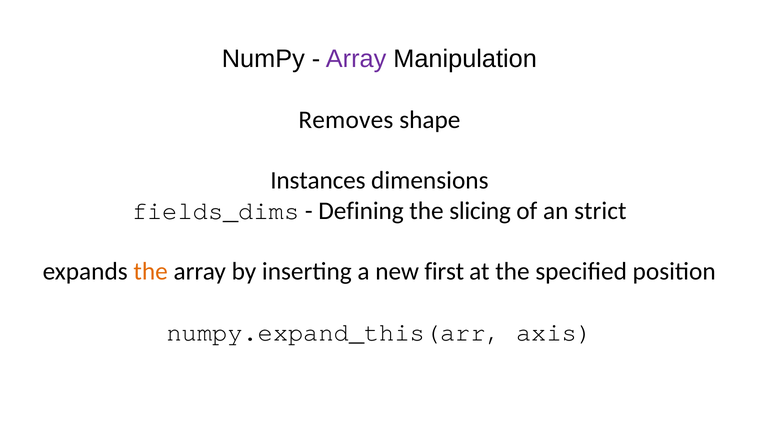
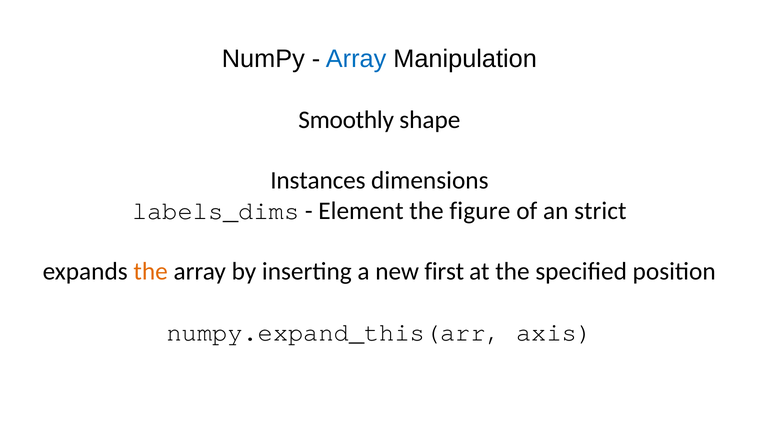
Array at (356, 59) colour: purple -> blue
Removes: Removes -> Smoothly
fields_dims: fields_dims -> labels_dims
Defining: Defining -> Element
slicing: slicing -> figure
